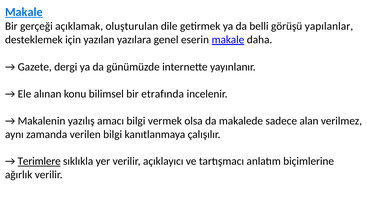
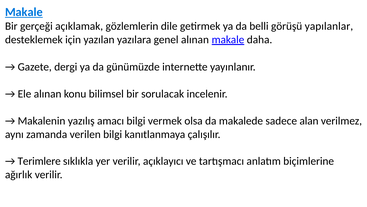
oluşturulan: oluşturulan -> gözlemlerin
genel eserin: eserin -> alınan
etrafında: etrafında -> sorulacak
Terimlere underline: present -> none
